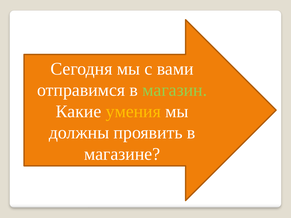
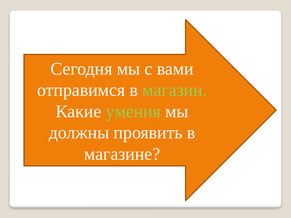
умения colour: yellow -> light green
